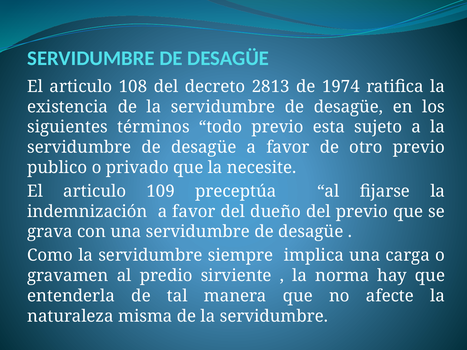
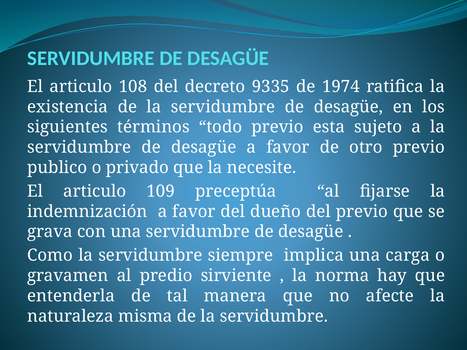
2813: 2813 -> 9335
